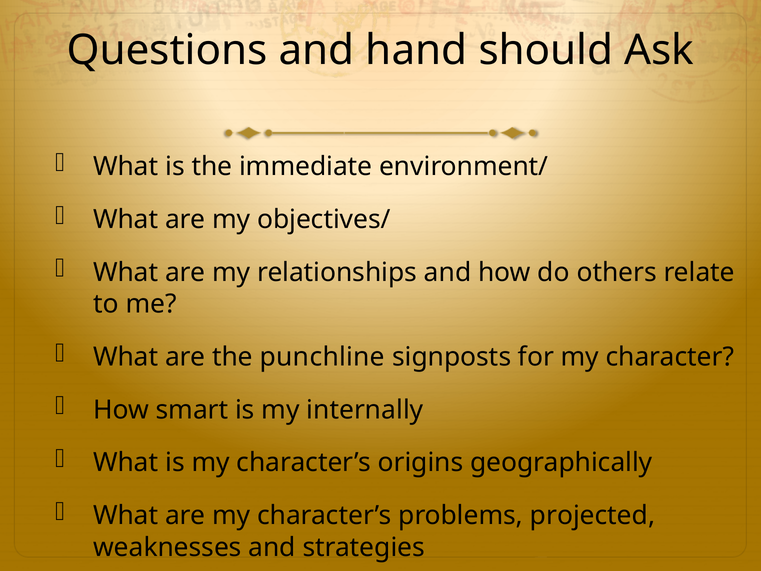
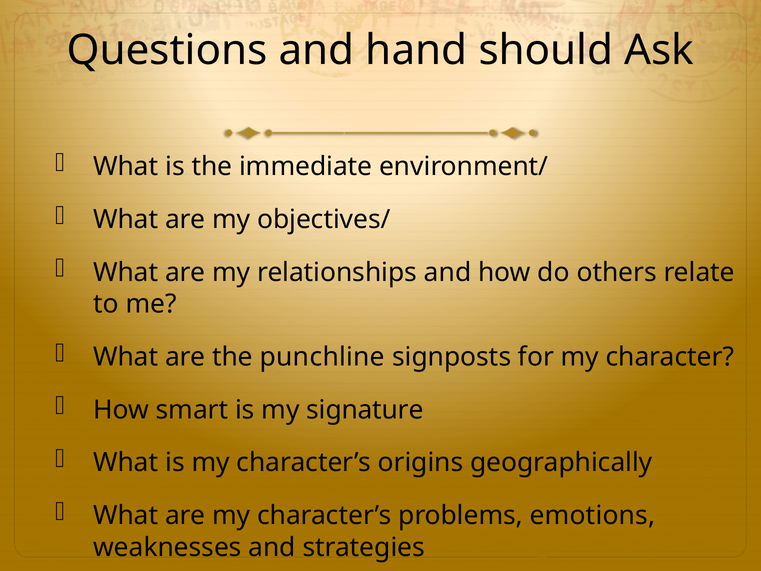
internally: internally -> signature
projected: projected -> emotions
